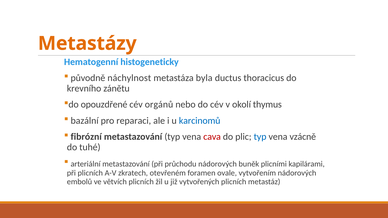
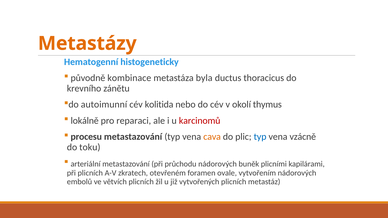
náchylnost: náchylnost -> kombinace
opouzdřené: opouzdřené -> autoimunní
orgánů: orgánů -> kolitida
bazální: bazální -> lokálně
karcinomů colour: blue -> red
fibrózní: fibrózní -> procesu
cava colour: red -> orange
tuhé: tuhé -> toku
